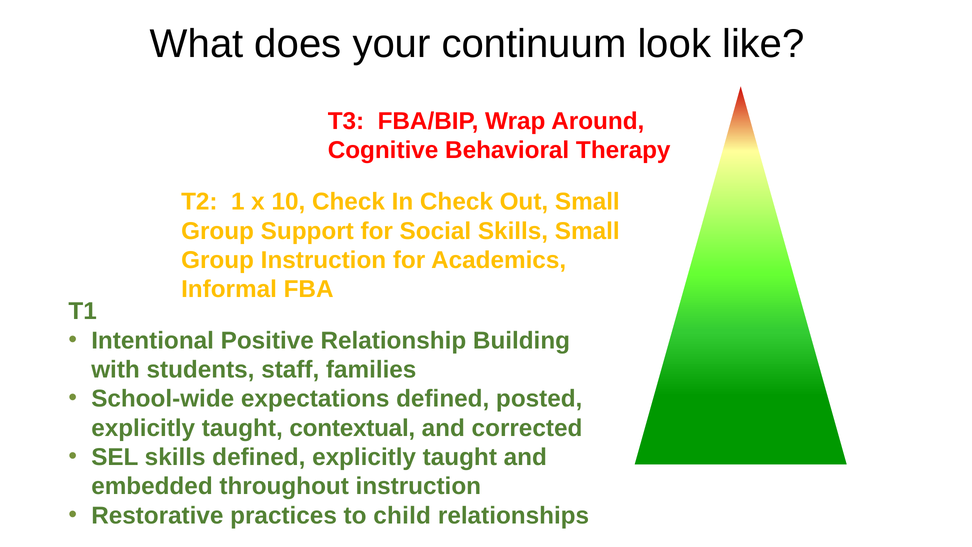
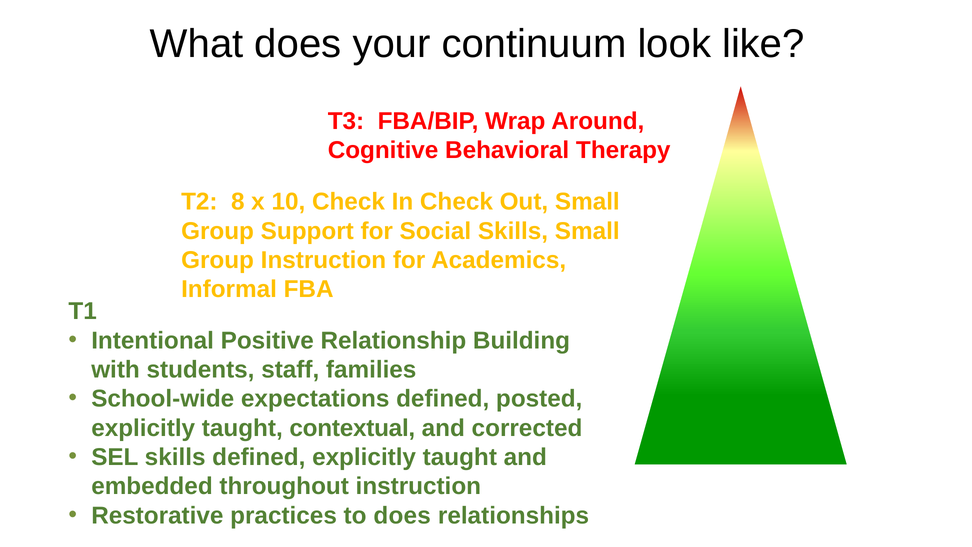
1: 1 -> 8
to child: child -> does
